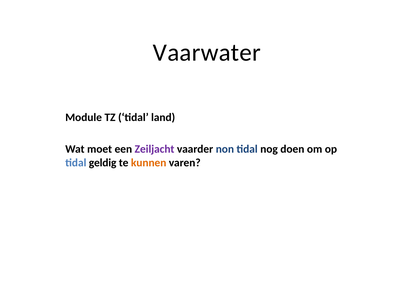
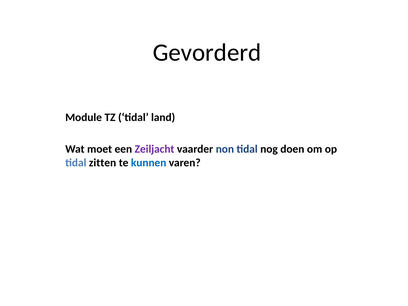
Vaarwater: Vaarwater -> Gevorderd
geldig: geldig -> zitten
kunnen colour: orange -> blue
